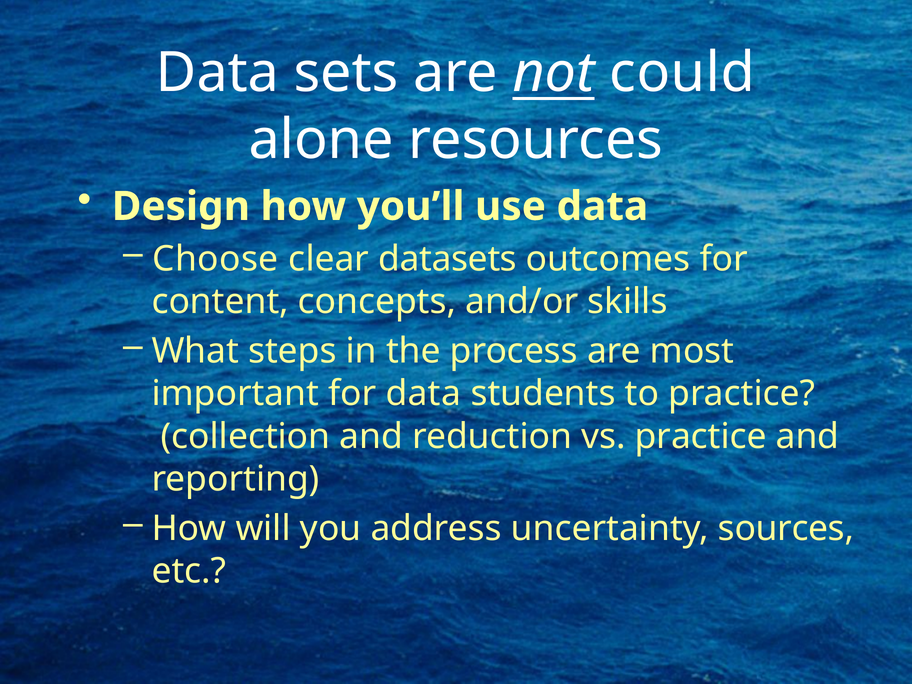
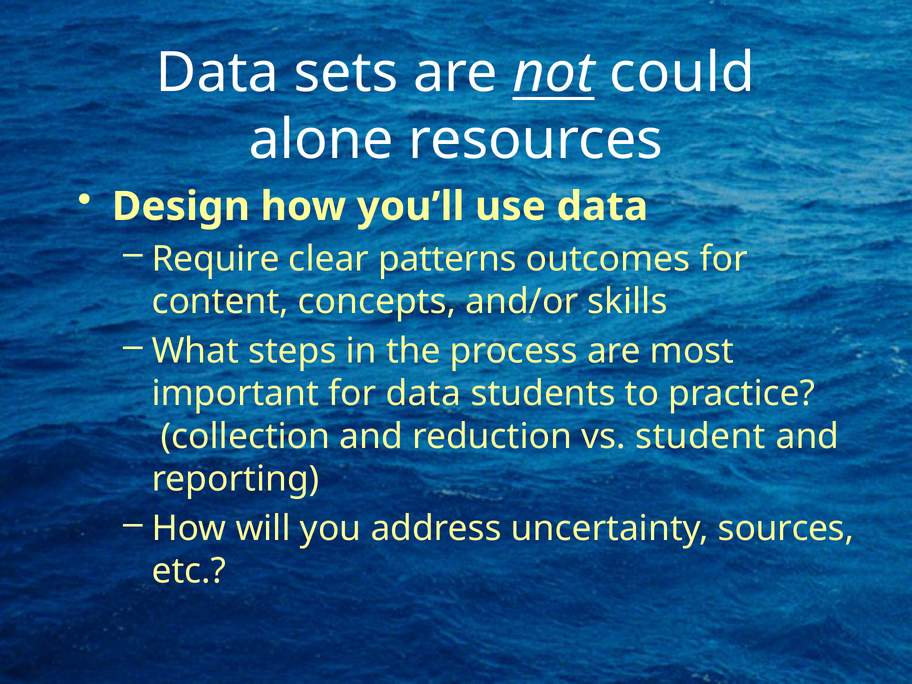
Choose: Choose -> Require
datasets: datasets -> patterns
vs practice: practice -> student
